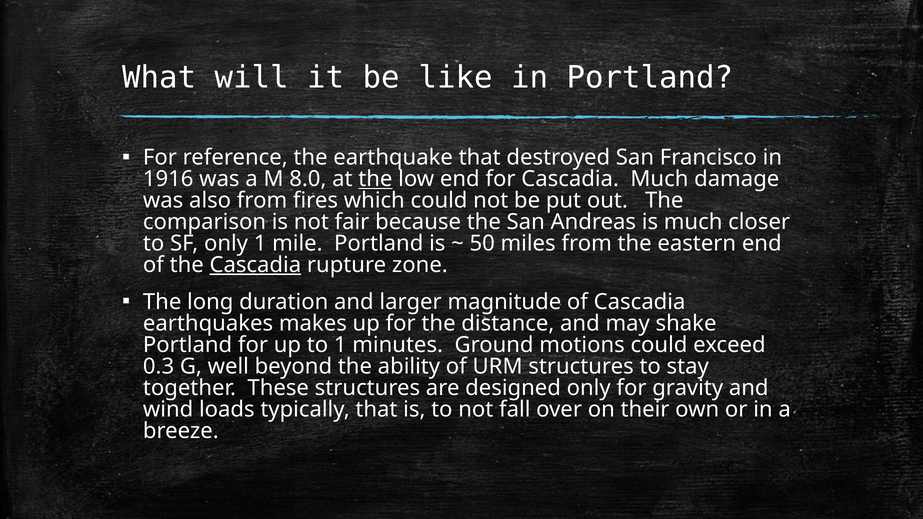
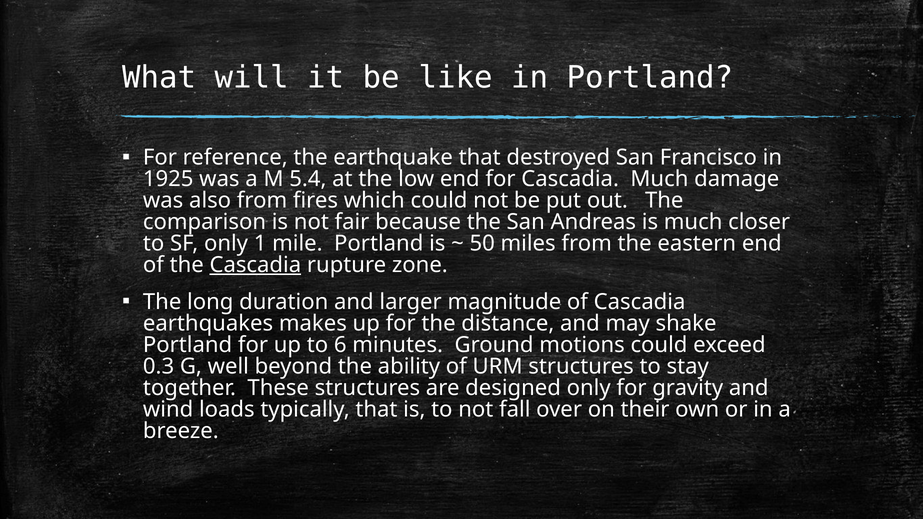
1916: 1916 -> 1925
8.0: 8.0 -> 5.4
the at (375, 179) underline: present -> none
to 1: 1 -> 6
